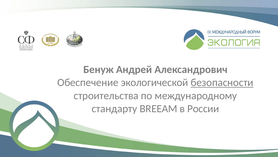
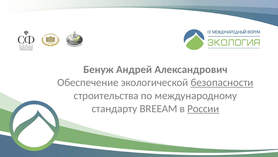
России underline: none -> present
